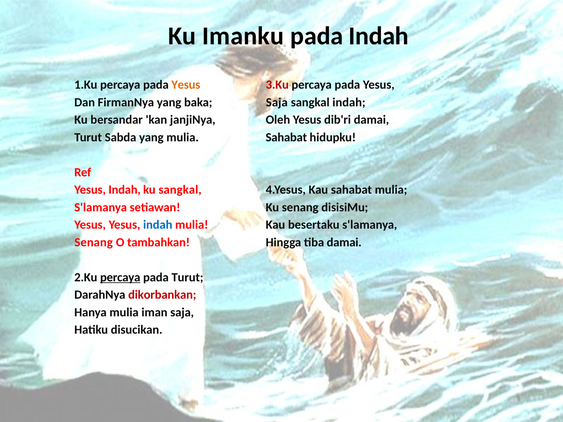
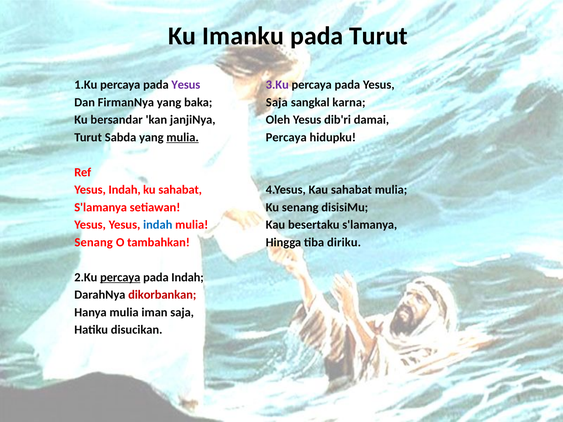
pada Indah: Indah -> Turut
Yesus at (186, 85) colour: orange -> purple
3.Ku colour: red -> purple
sangkal indah: indah -> karna
mulia at (183, 137) underline: none -> present
Sahabat at (286, 137): Sahabat -> Percaya
ku sangkal: sangkal -> sahabat
tiba damai: damai -> diriku
pada Turut: Turut -> Indah
